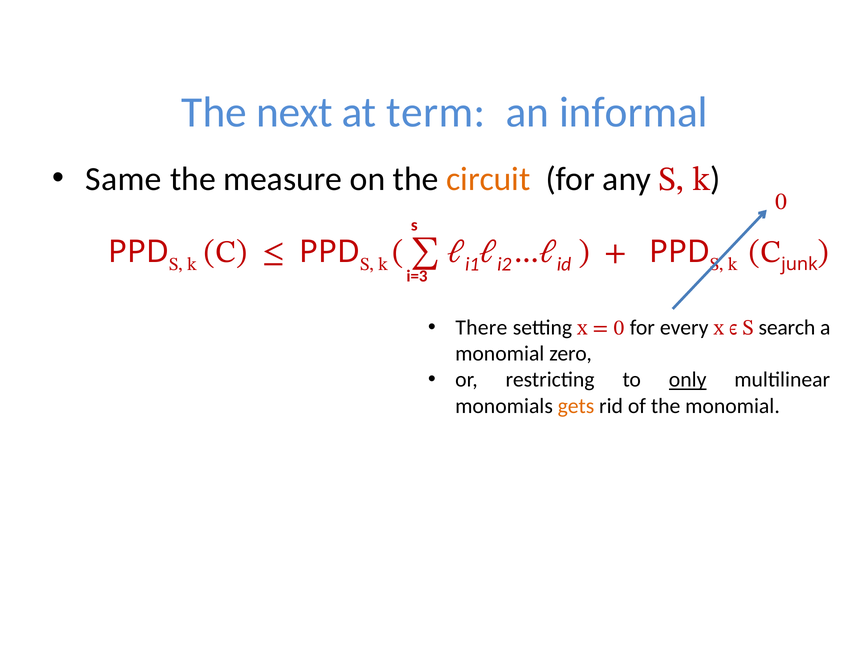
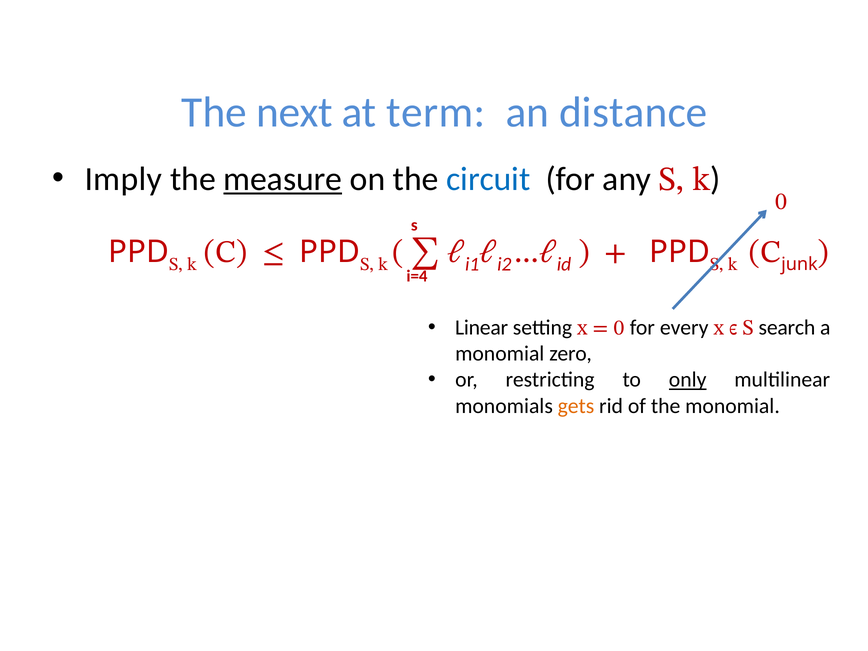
informal: informal -> distance
Same: Same -> Imply
measure underline: none -> present
circuit colour: orange -> blue
i=3: i=3 -> i=4
There: There -> Linear
